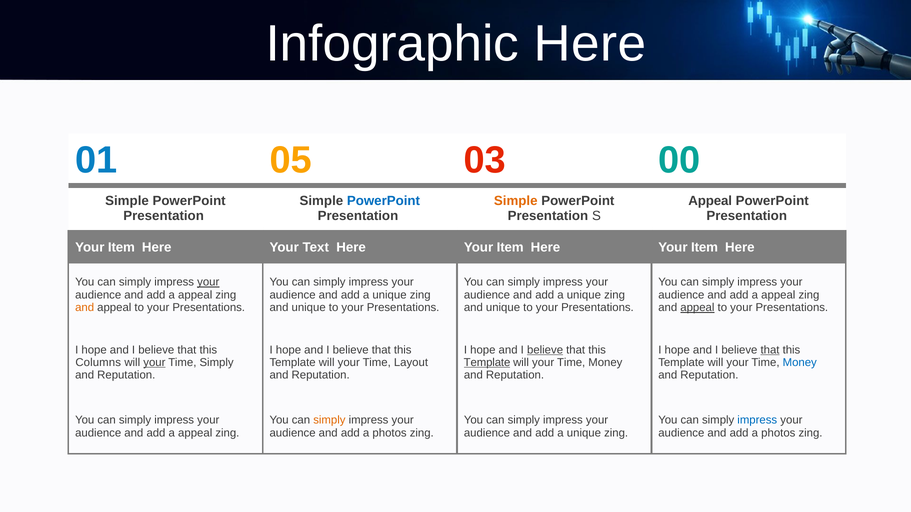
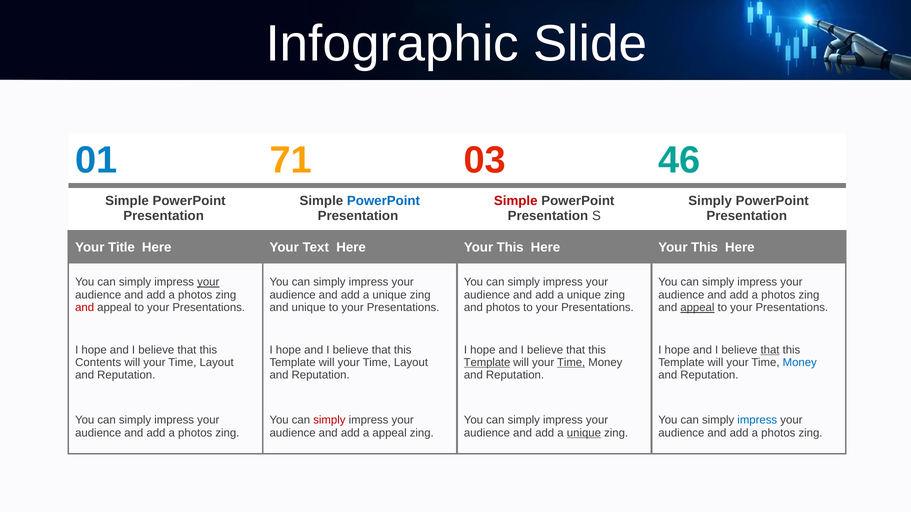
Infographic Here: Here -> Slide
05: 05 -> 71
00: 00 -> 46
Simple at (516, 201) colour: orange -> red
Appeal at (710, 201): Appeal -> Simply
Item at (121, 247): Item -> Title
Text Here Your Item: Item -> This
Item at (705, 247): Item -> This
appeal at (195, 295): appeal -> photos
appeal at (778, 295): appeal -> photos
and at (85, 308) colour: orange -> red
unique at (503, 308): unique -> photos
believe at (545, 350) underline: present -> none
Columns: Columns -> Contents
your at (154, 363) underline: present -> none
Simply at (217, 363): Simply -> Layout
Time at (571, 363) underline: none -> present
simply at (329, 420) colour: orange -> red
appeal at (195, 433): appeal -> photos
photos at (390, 433): photos -> appeal
unique at (584, 433) underline: none -> present
